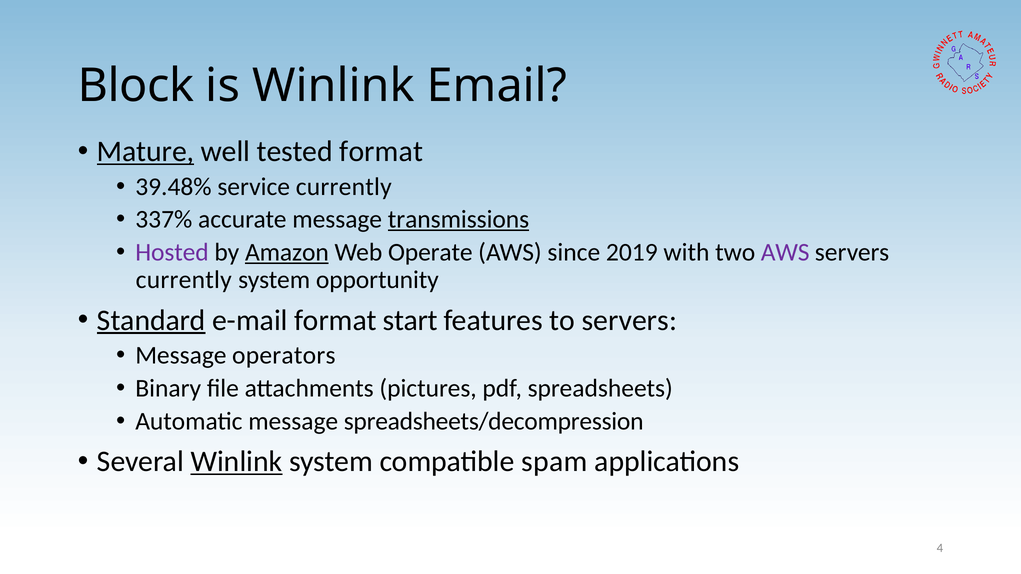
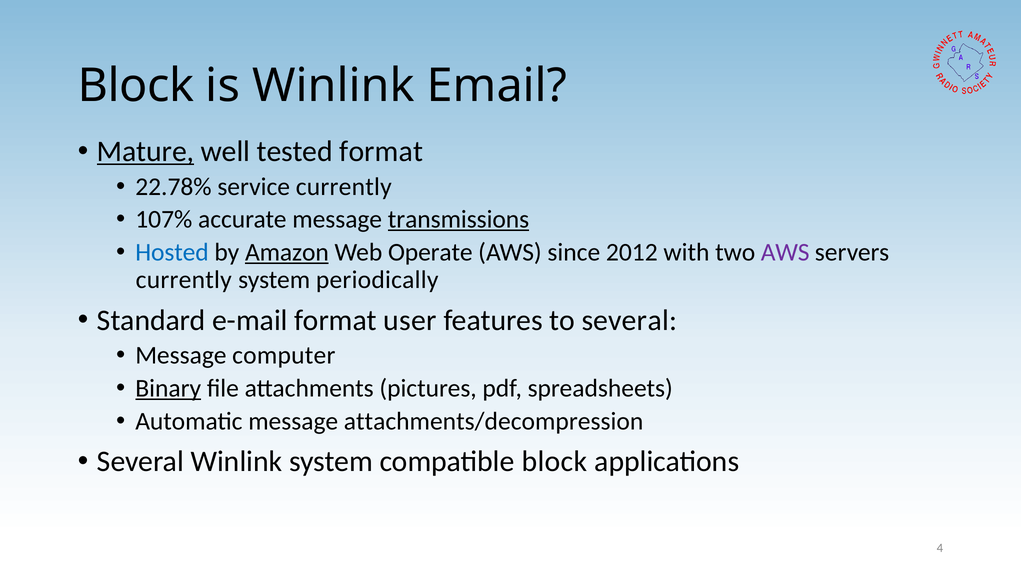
39.48%: 39.48% -> 22.78%
337%: 337% -> 107%
Hosted colour: purple -> blue
2019: 2019 -> 2012
opportunity: opportunity -> periodically
Standard underline: present -> none
start: start -> user
to servers: servers -> several
operators: operators -> computer
Binary underline: none -> present
spreadsheets/decompression: spreadsheets/decompression -> attachments/decompression
Winlink at (237, 462) underline: present -> none
compatible spam: spam -> block
